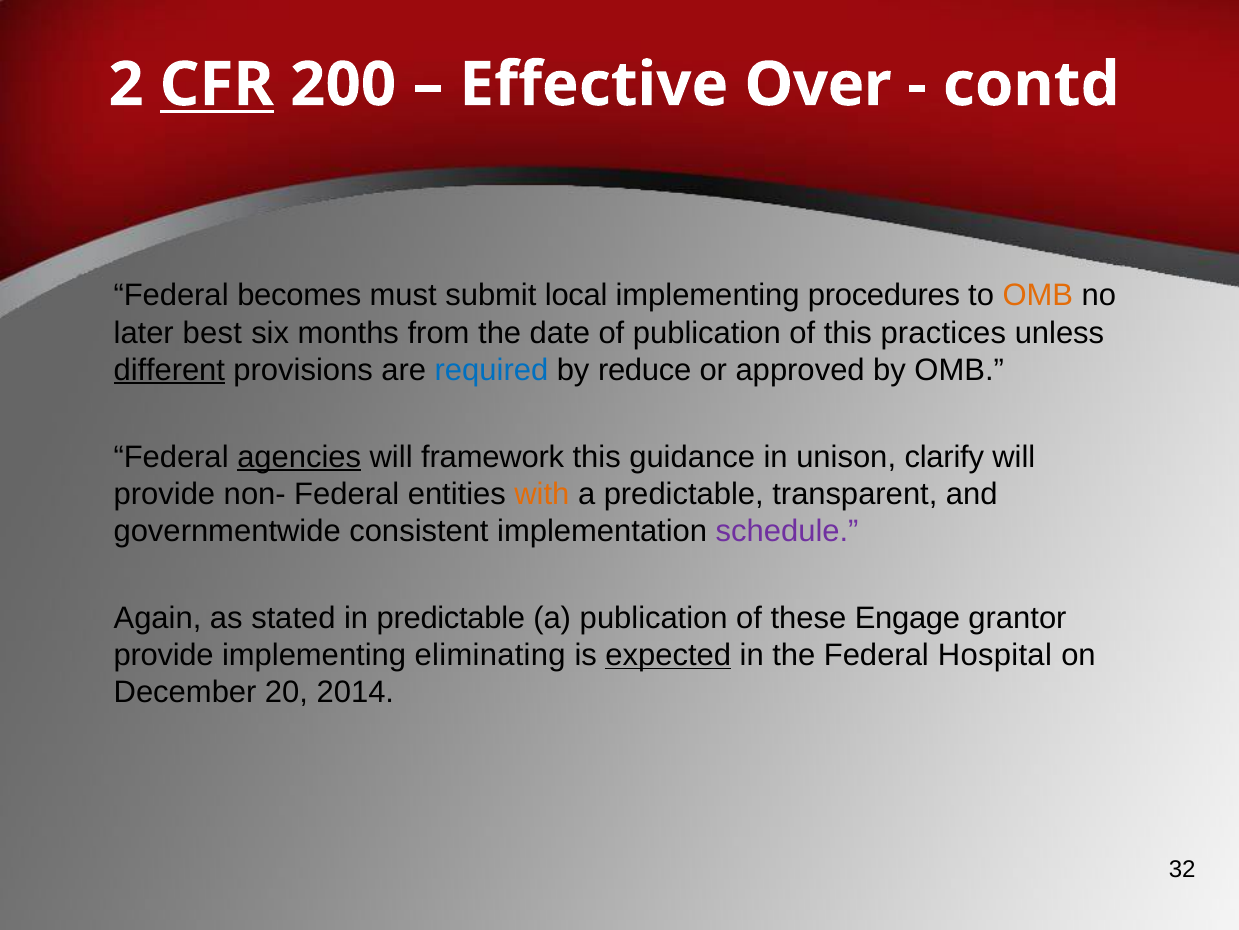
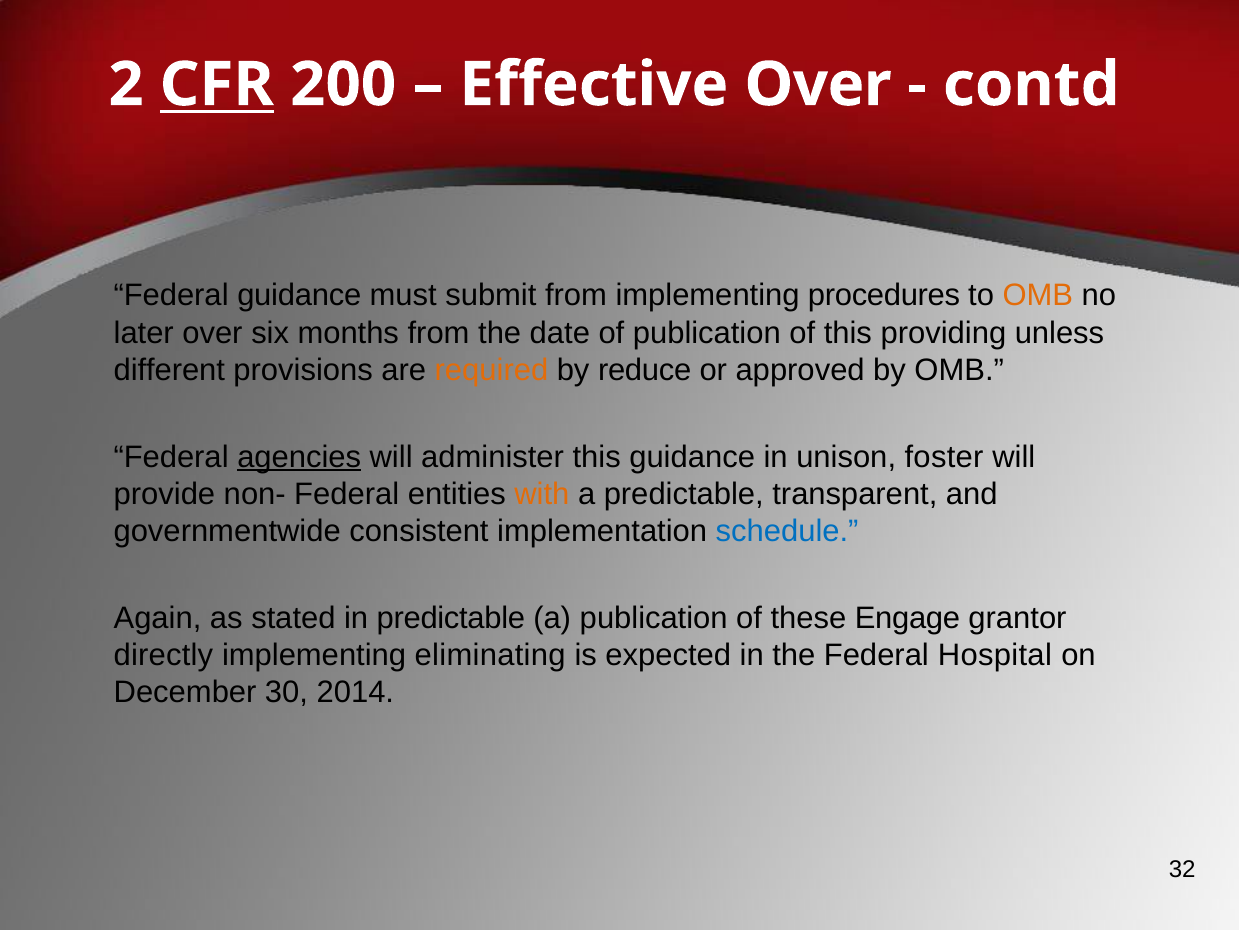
Federal becomes: becomes -> guidance
submit local: local -> from
later best: best -> over
practices: practices -> providing
different underline: present -> none
required colour: blue -> orange
framework: framework -> administer
clarify: clarify -> foster
schedule colour: purple -> blue
provide at (164, 655): provide -> directly
expected underline: present -> none
20: 20 -> 30
